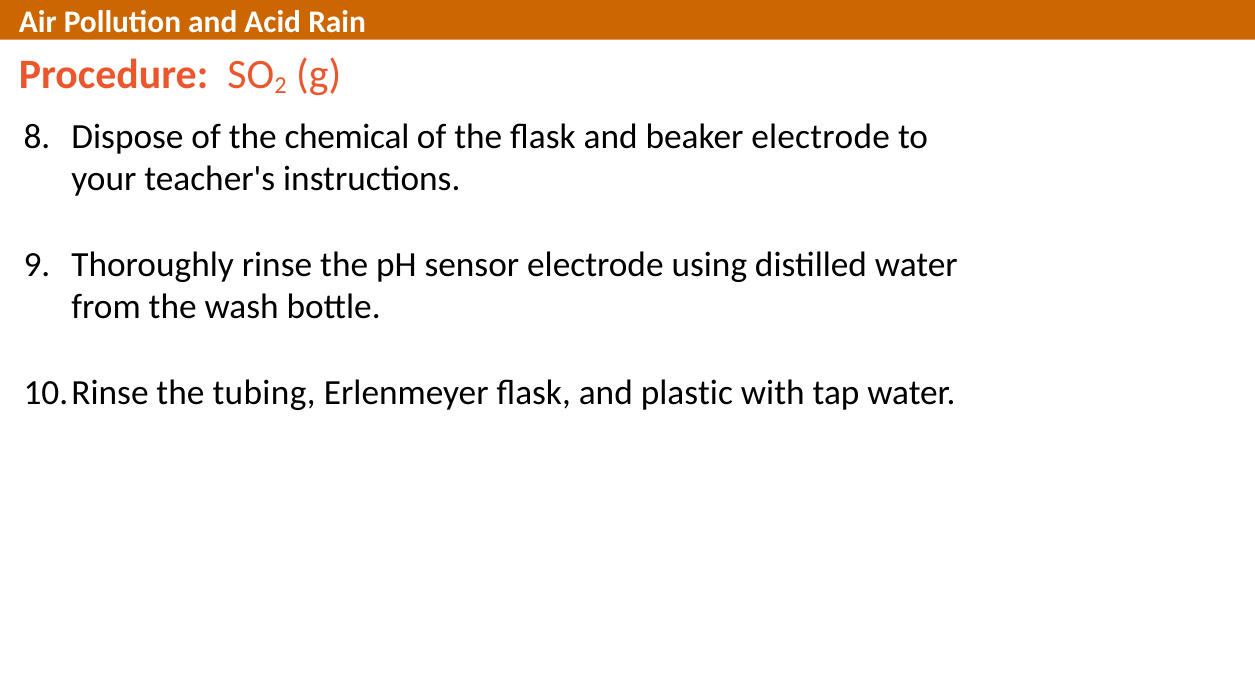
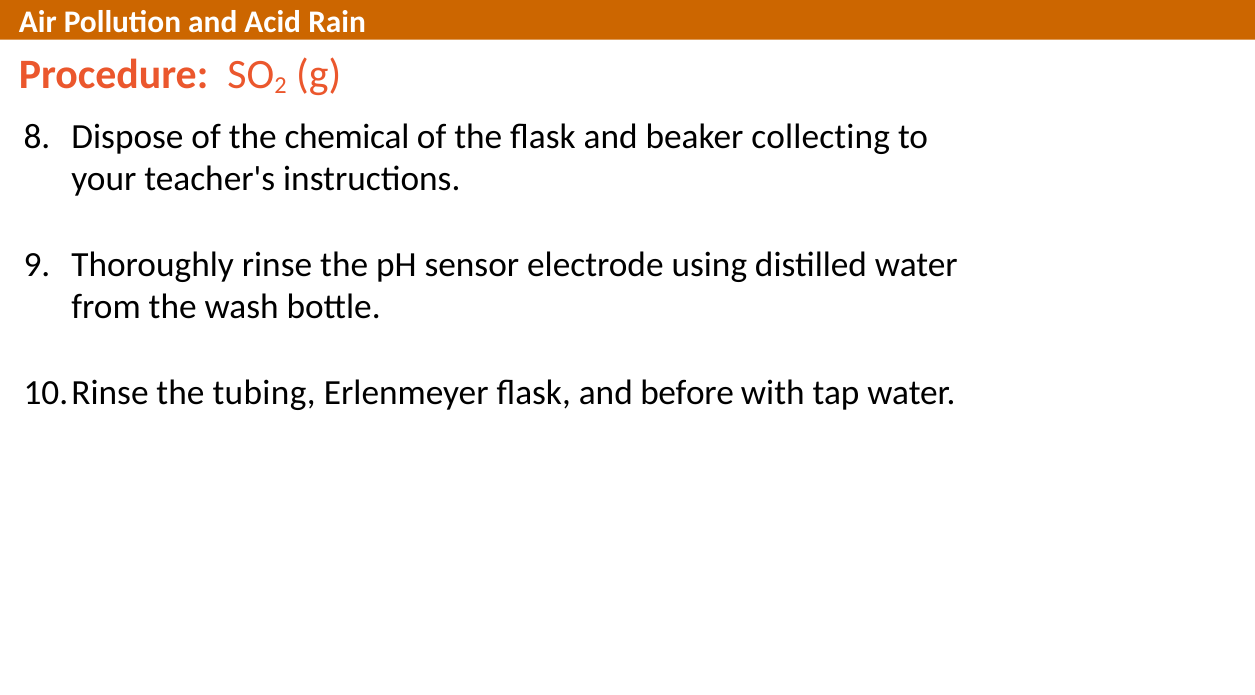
beaker electrode: electrode -> collecting
plastic: plastic -> before
